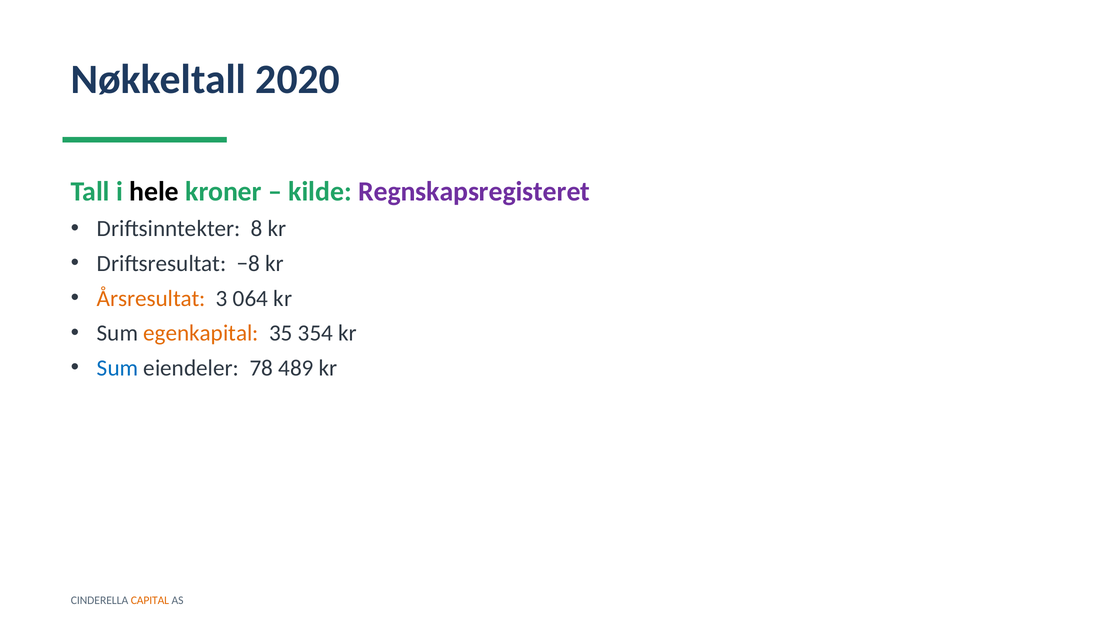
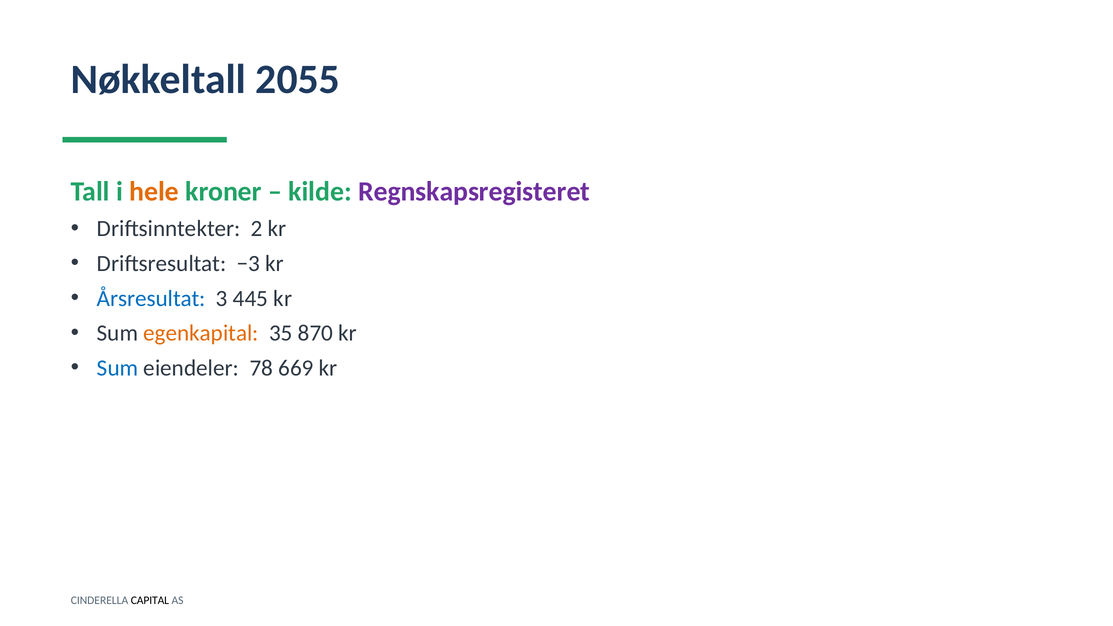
2020: 2020 -> 2055
hele colour: black -> orange
8: 8 -> 2
−8: −8 -> −3
Årsresultat colour: orange -> blue
064: 064 -> 445
354: 354 -> 870
489: 489 -> 669
CAPITAL colour: orange -> black
